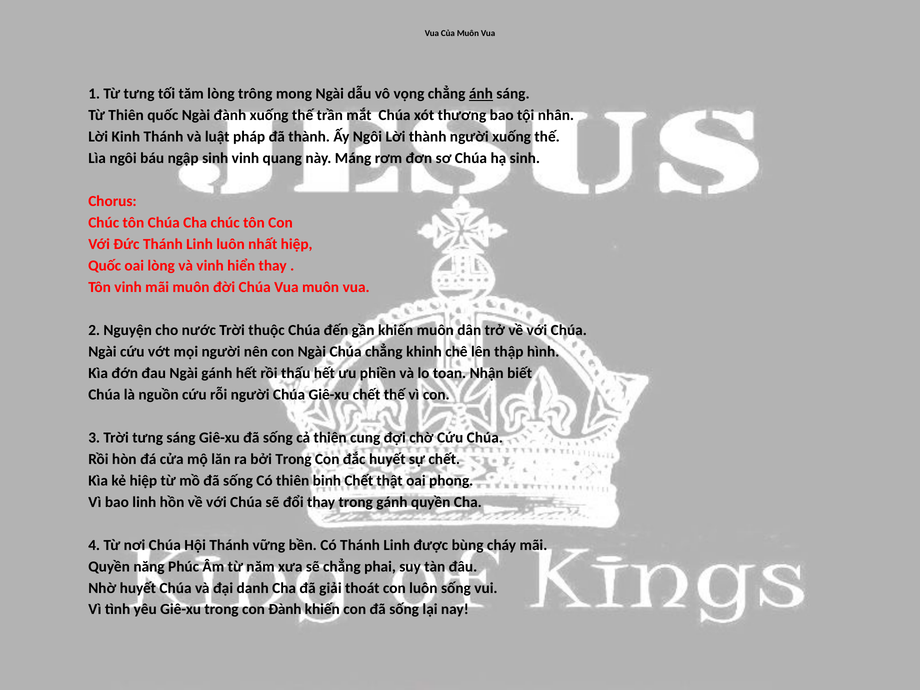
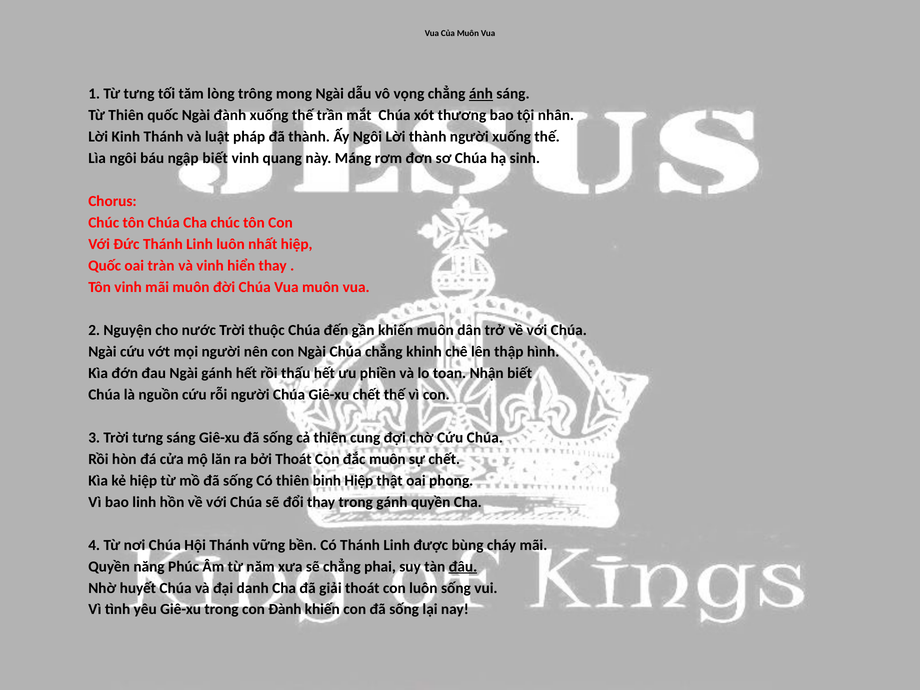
ngập sinh: sinh -> biết
oai lòng: lòng -> tràn
bởi Trong: Trong -> Thoát
đắc huyết: huyết -> muôn
binh Chết: Chết -> Hiệp
đâu underline: none -> present
